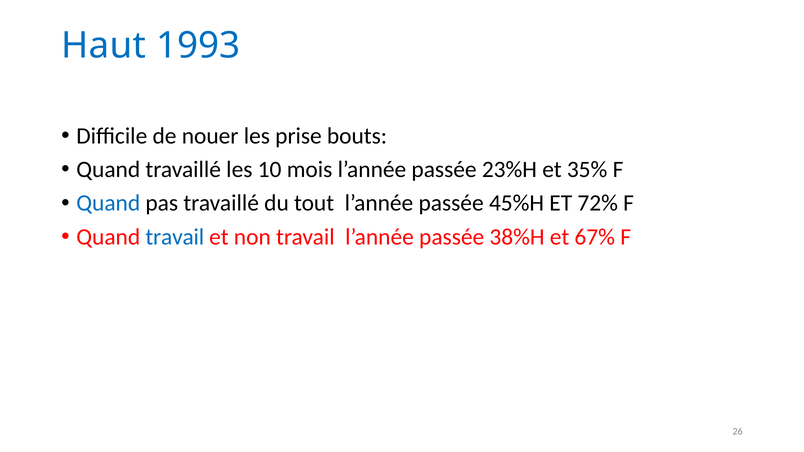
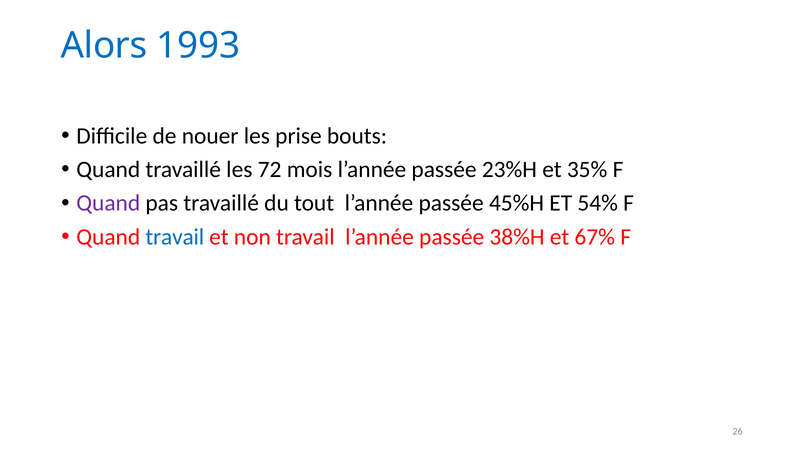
Haut: Haut -> Alors
10: 10 -> 72
Quand at (108, 203) colour: blue -> purple
72%: 72% -> 54%
